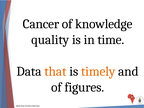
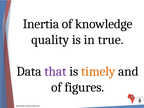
Cancer: Cancer -> Inertia
time: time -> true
that colour: orange -> purple
